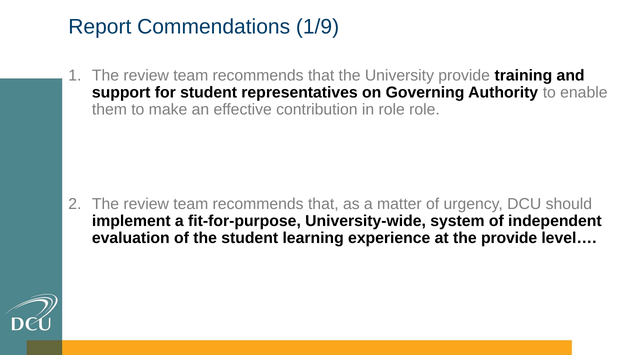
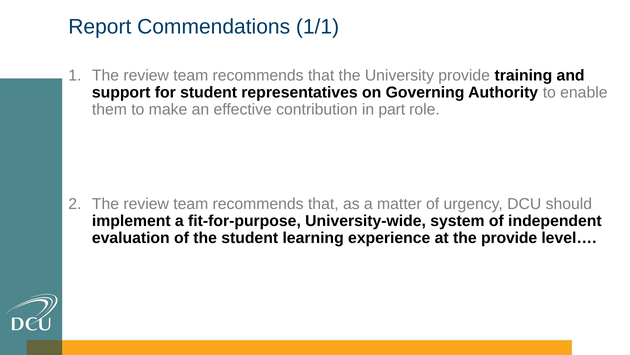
1/9: 1/9 -> 1/1
in role: role -> part
